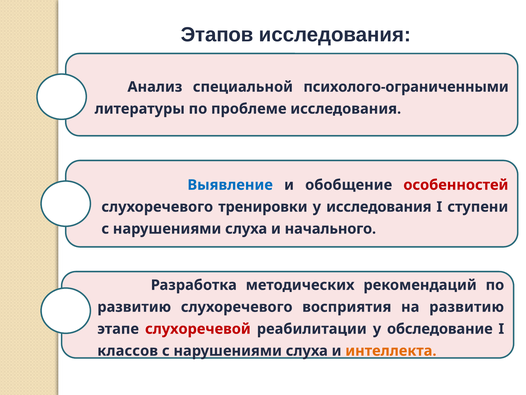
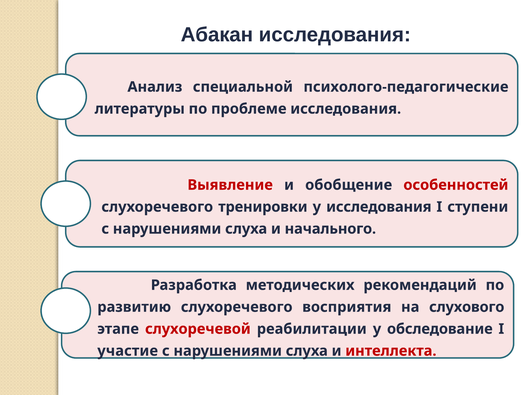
Этапов: Этапов -> Абакан
психолого-ограниченными: психолого-ограниченными -> психолого-педагогические
Выявление colour: blue -> red
на развитию: развитию -> слухового
классов: классов -> участие
интеллекта colour: orange -> red
